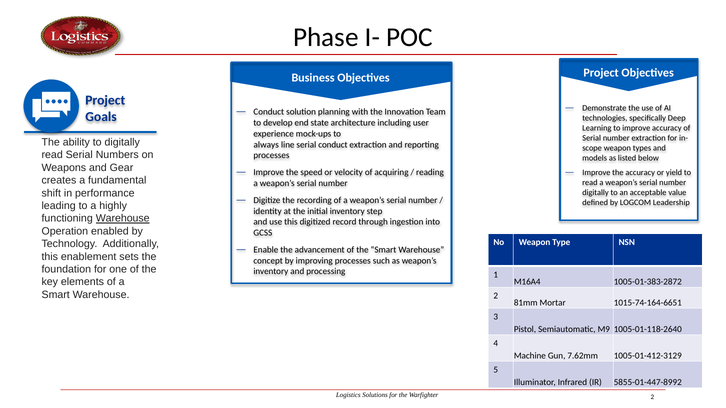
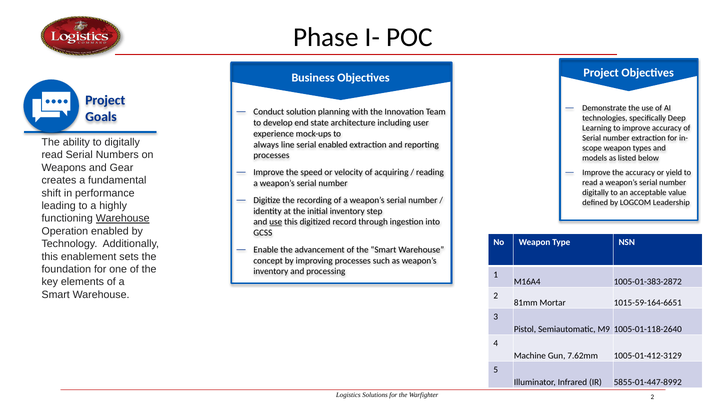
serial conduct: conduct -> enabled
use at (276, 222) underline: none -> present
1015-74-164-6651: 1015-74-164-6651 -> 1015-59-164-6651
